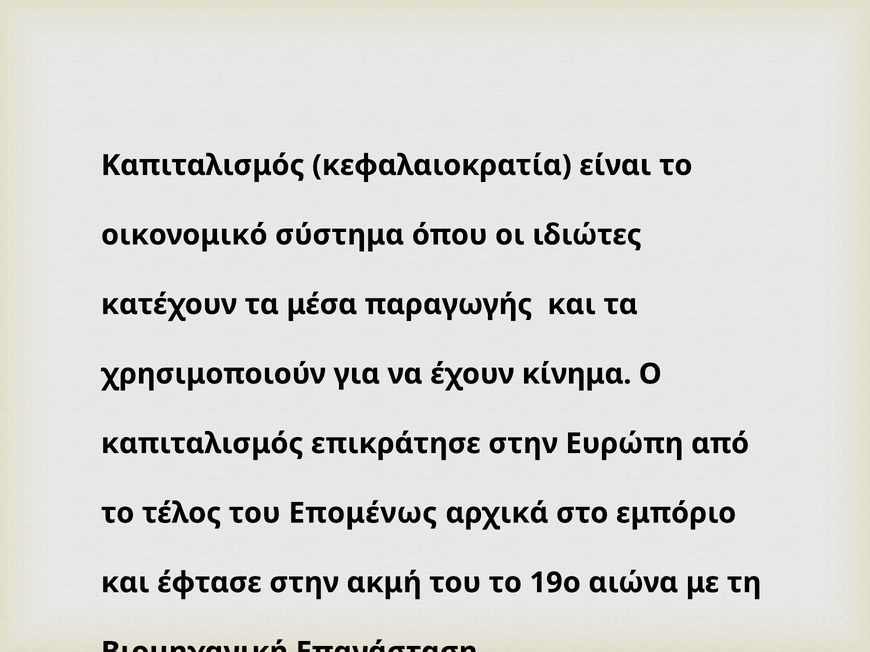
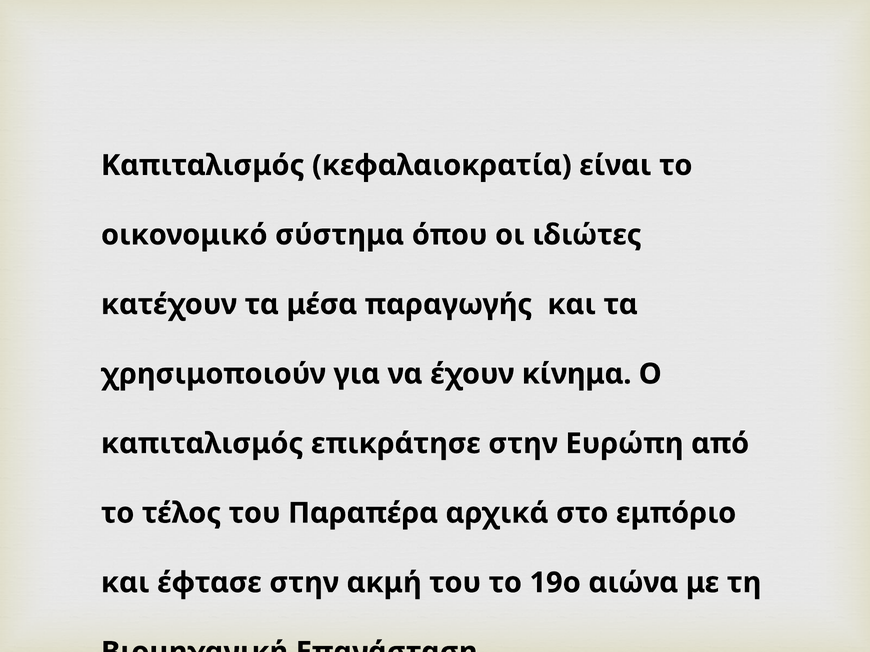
Επομένως: Επομένως -> Παραπέρα
